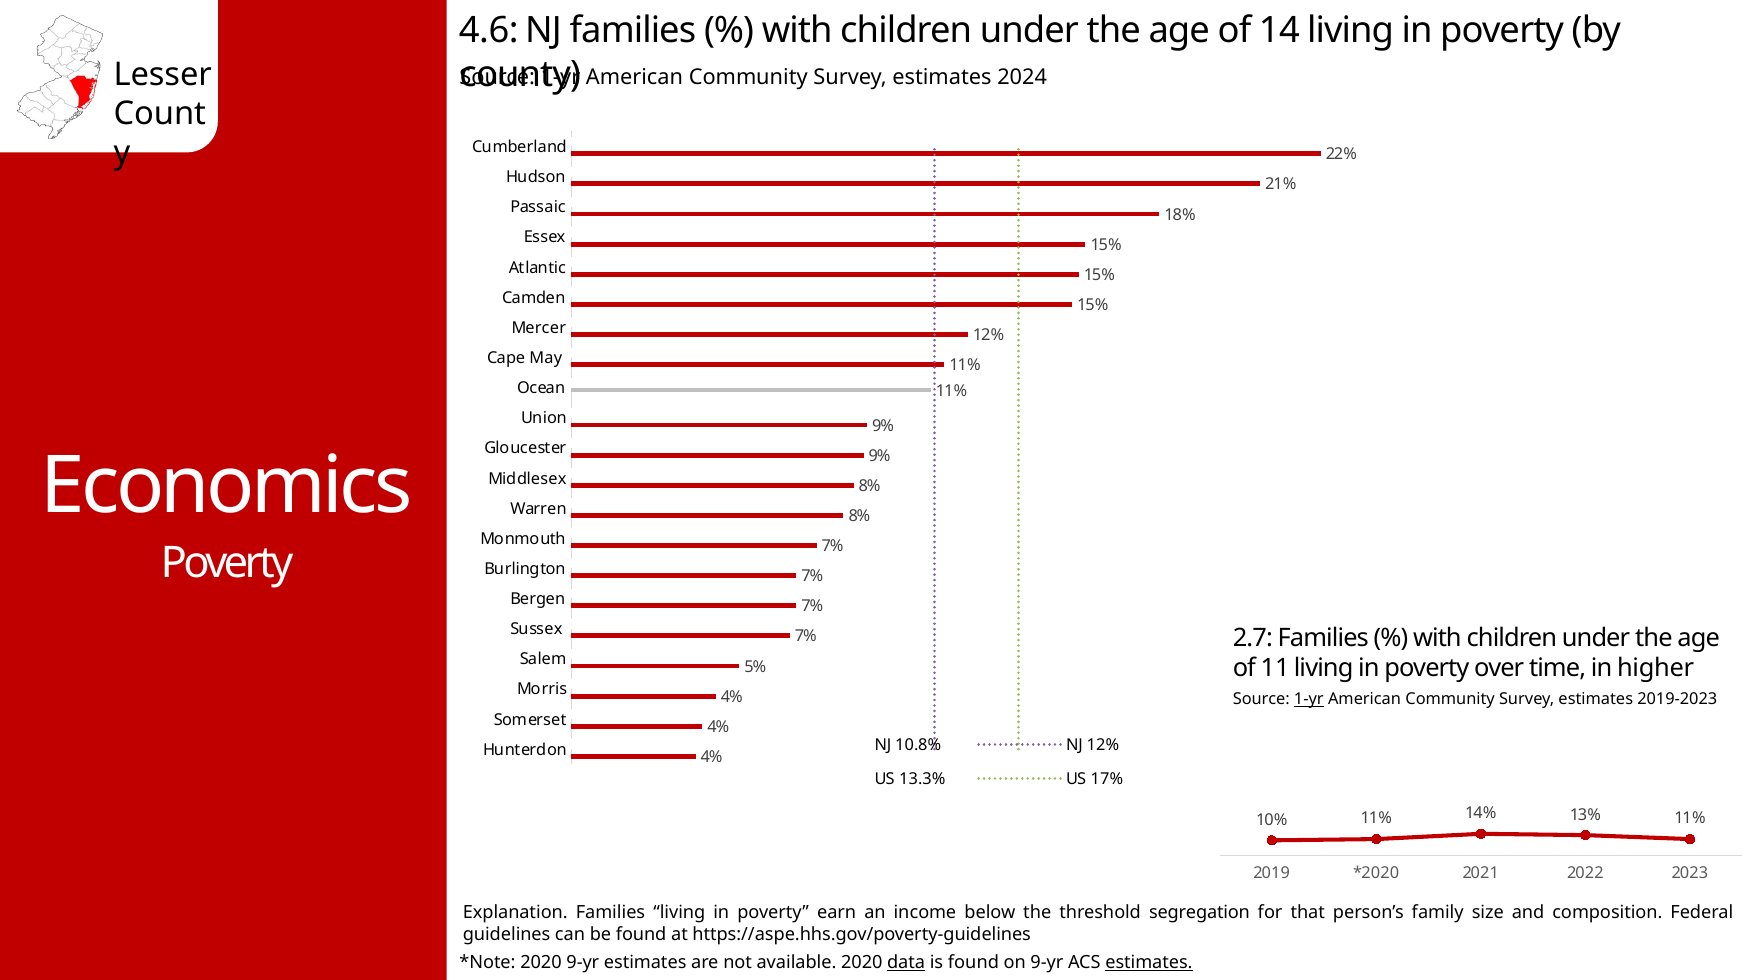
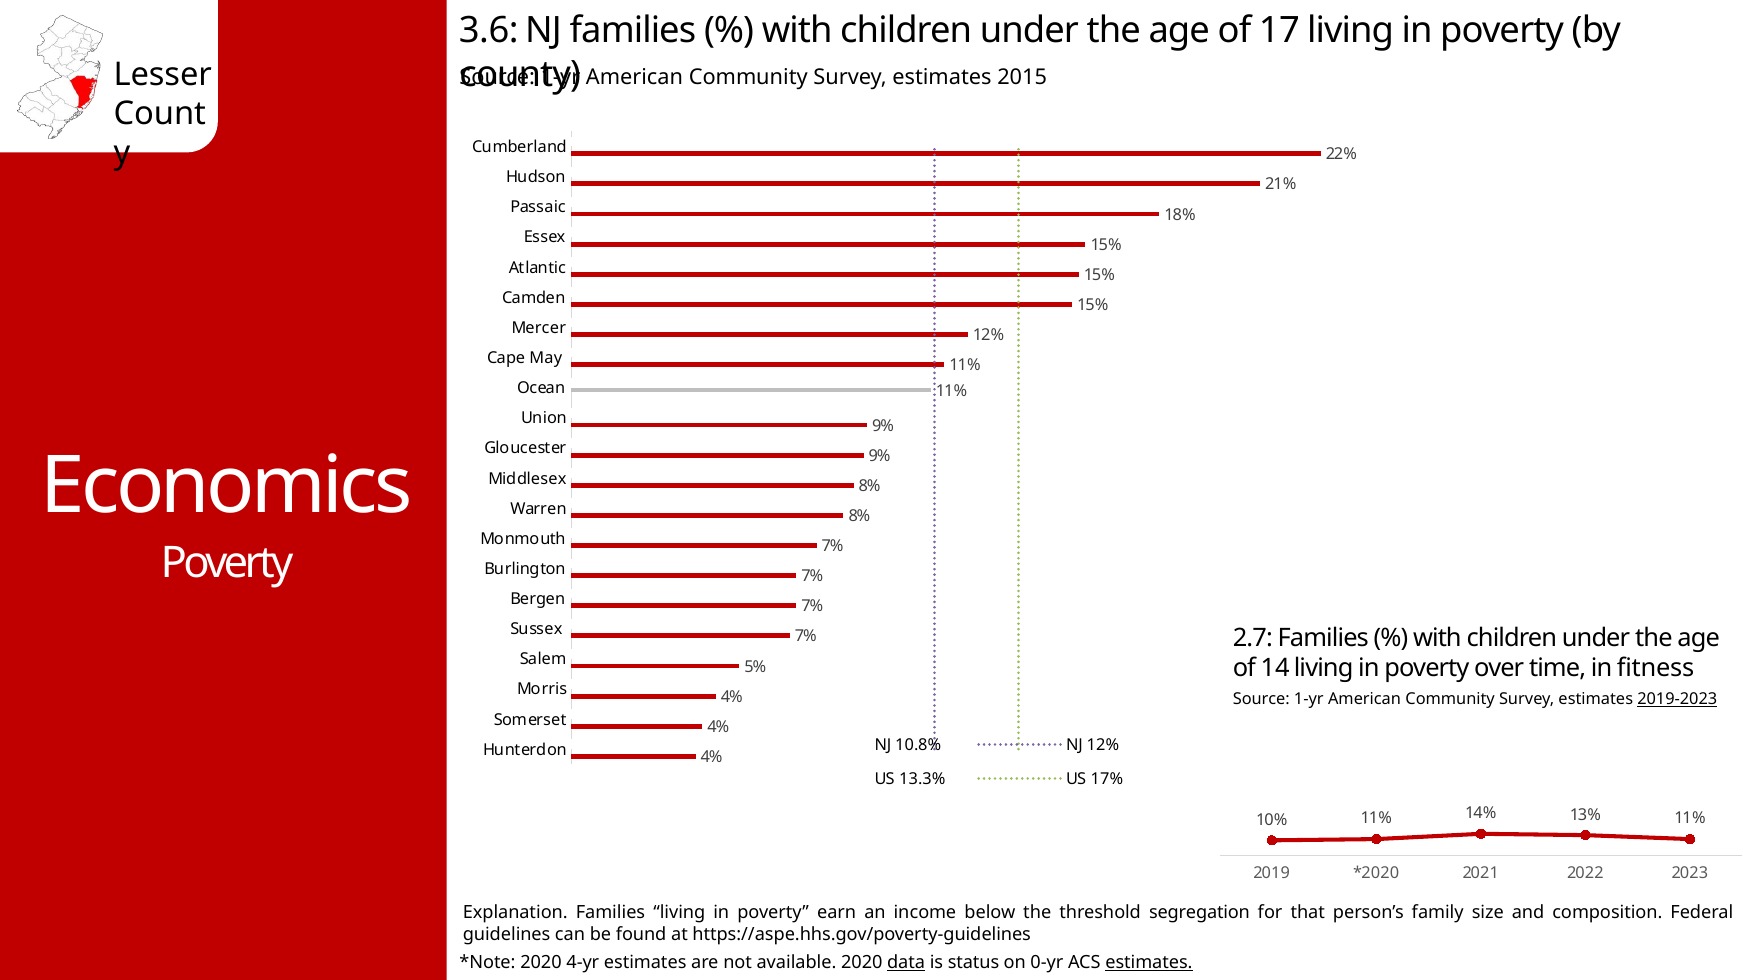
4.6: 4.6 -> 3.6
14: 14 -> 17
2024: 2024 -> 2015
11: 11 -> 14
higher: higher -> fitness
1-yr at (1309, 699) underline: present -> none
2019-2023 underline: none -> present
2020 9-yr: 9-yr -> 4-yr
is found: found -> status
on 9-yr: 9-yr -> 0-yr
